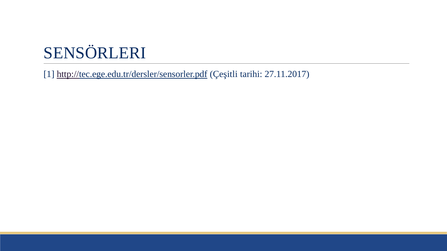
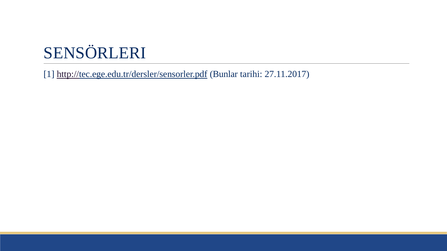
Çeşitli: Çeşitli -> Bunlar
